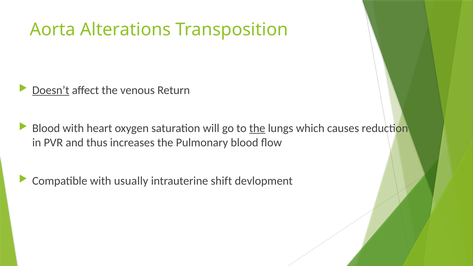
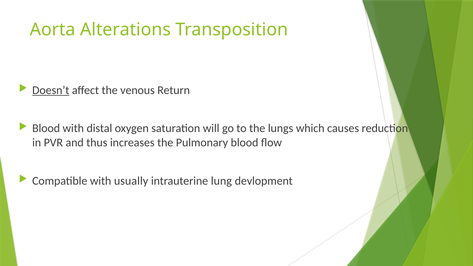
heart: heart -> distal
the at (257, 128) underline: present -> none
shift: shift -> lung
